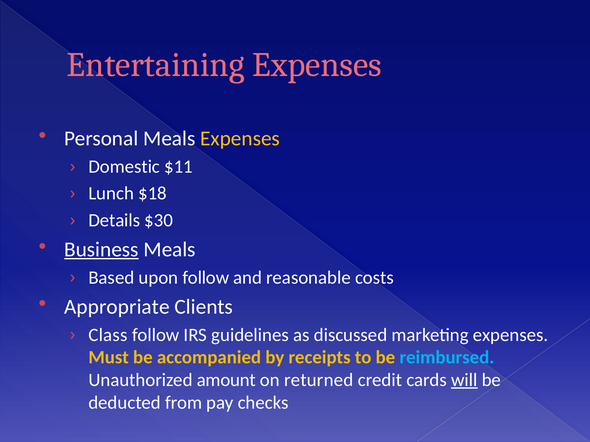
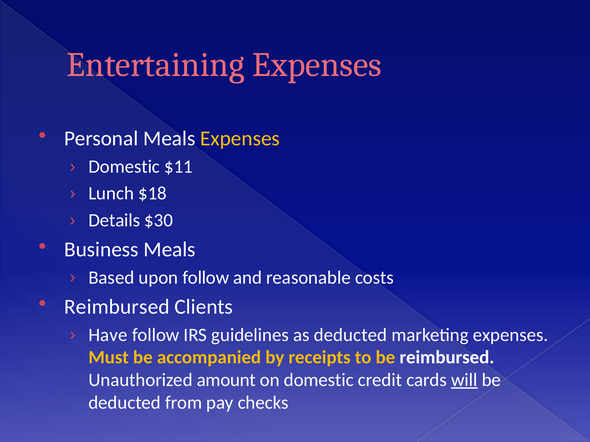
Business underline: present -> none
Appropriate at (117, 307): Appropriate -> Reimbursed
Class: Class -> Have
as discussed: discussed -> deducted
reimbursed at (447, 358) colour: light blue -> white
on returned: returned -> domestic
